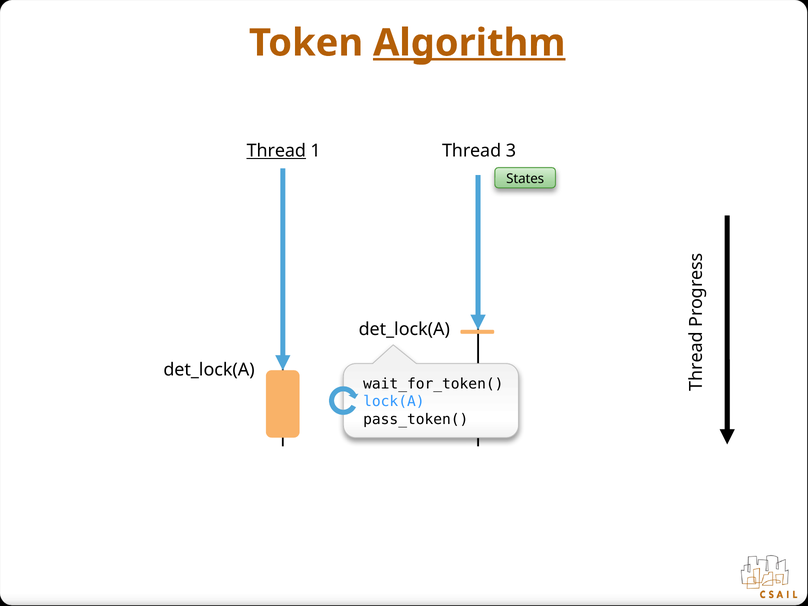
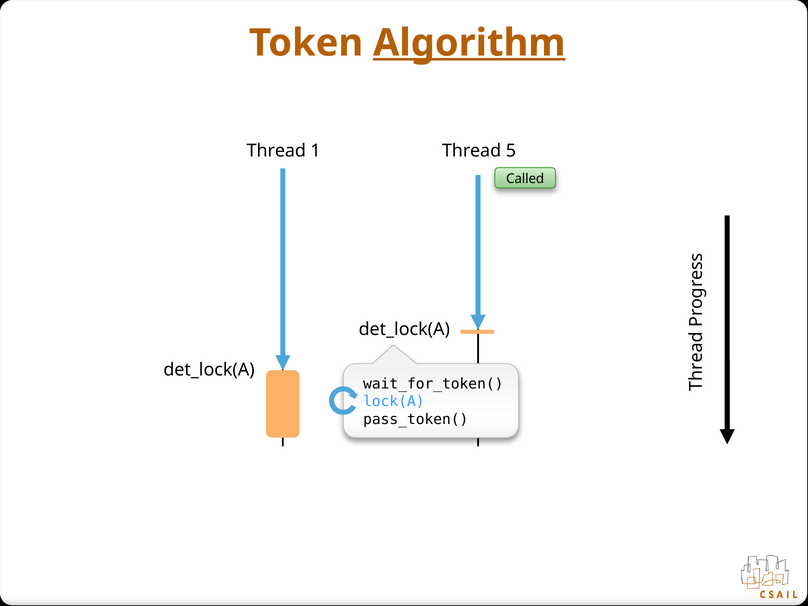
Thread at (276, 151) underline: present -> none
3: 3 -> 5
States: States -> Called
